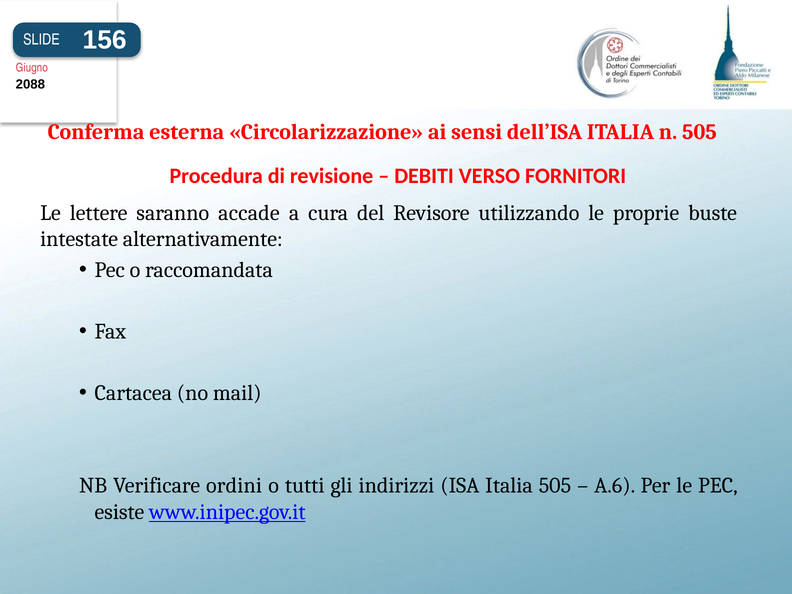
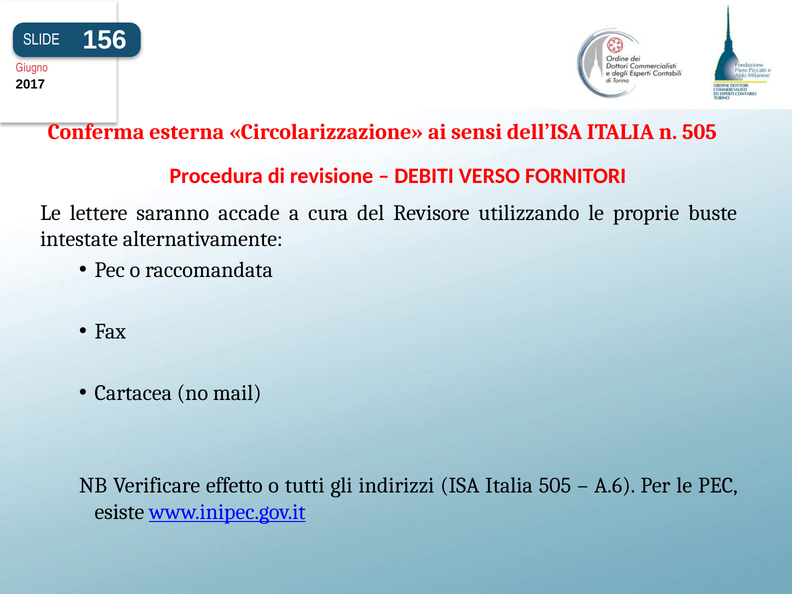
2088: 2088 -> 2017
ordini: ordini -> effetto
